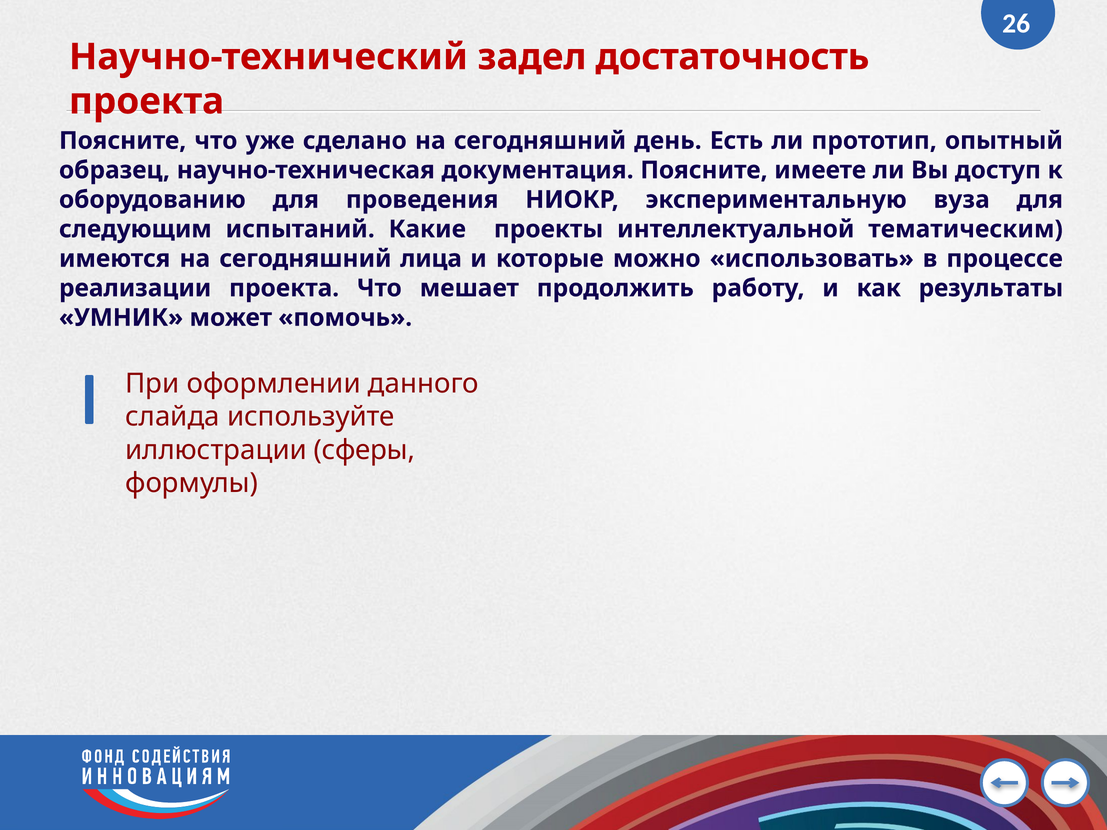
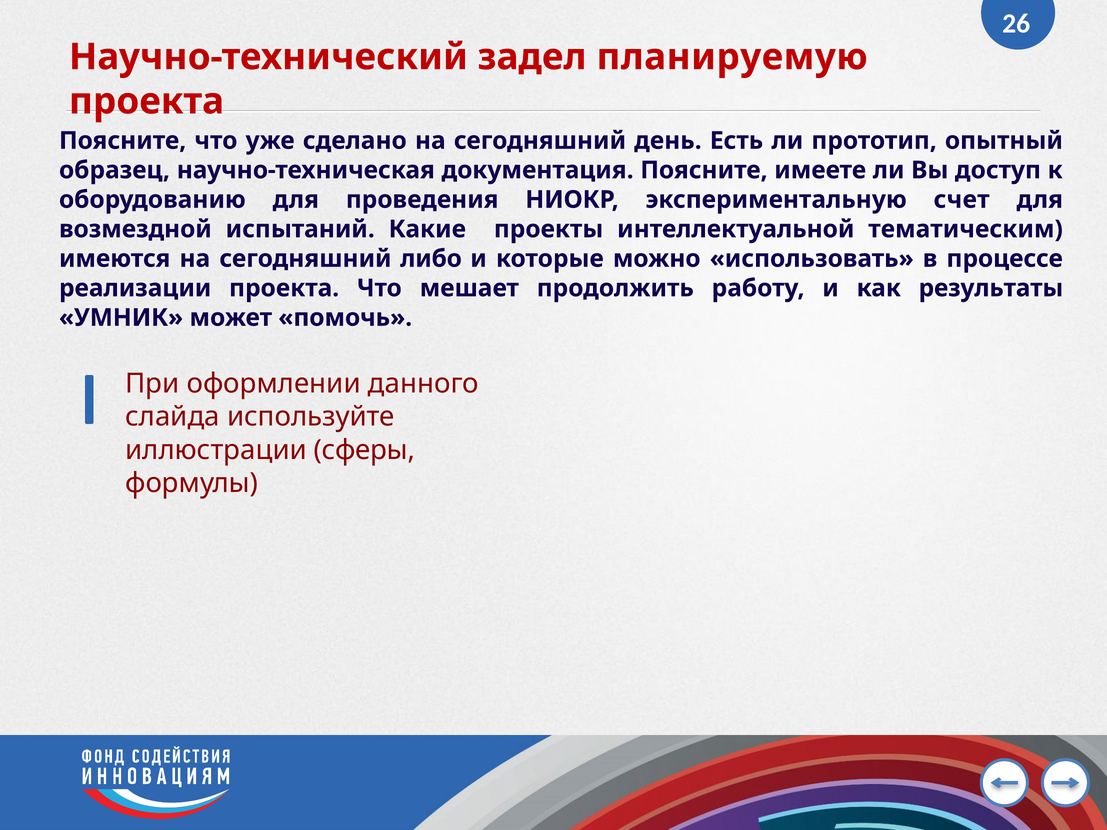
достаточность: достаточность -> планируемую
вуза: вуза -> счет
следующим: следующим -> возмездной
лица: лица -> либо
